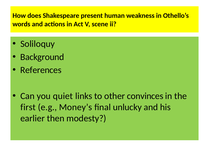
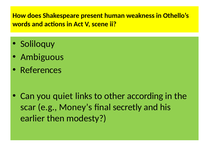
Background: Background -> Ambiguous
convinces: convinces -> according
first: first -> scar
unlucky: unlucky -> secretly
